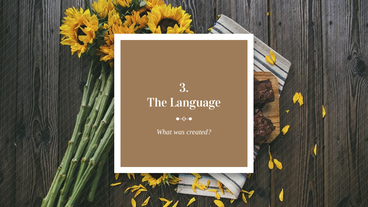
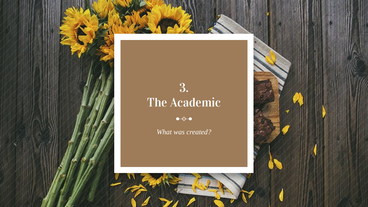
Language: Language -> Academic
